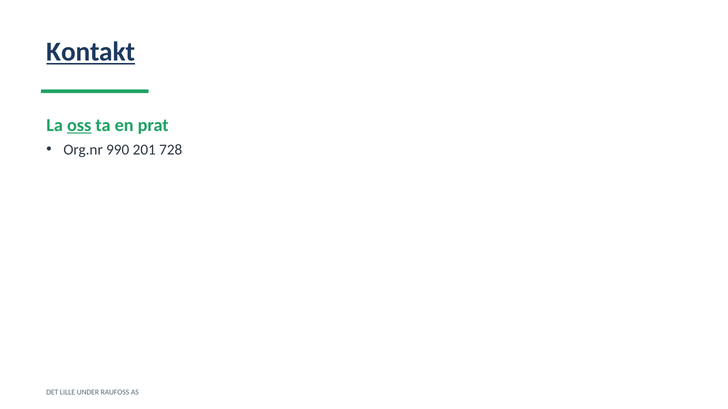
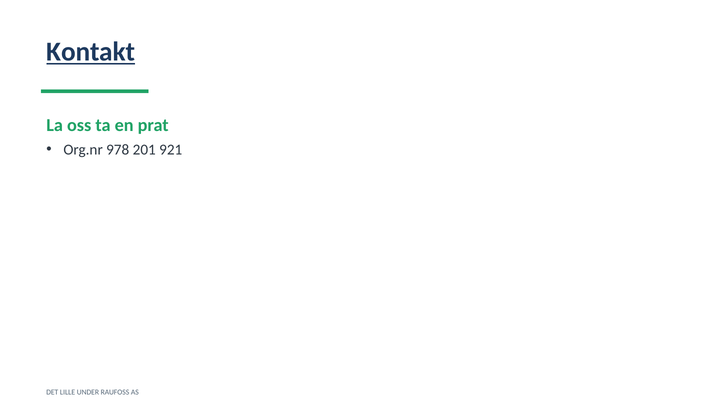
oss underline: present -> none
990: 990 -> 978
728: 728 -> 921
